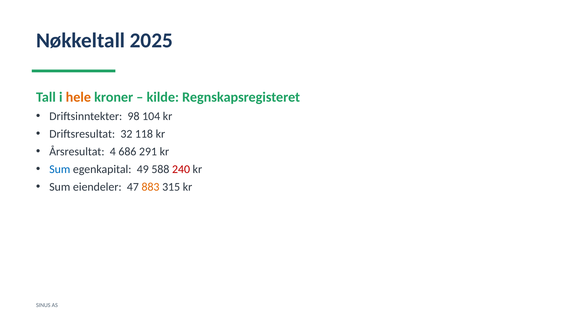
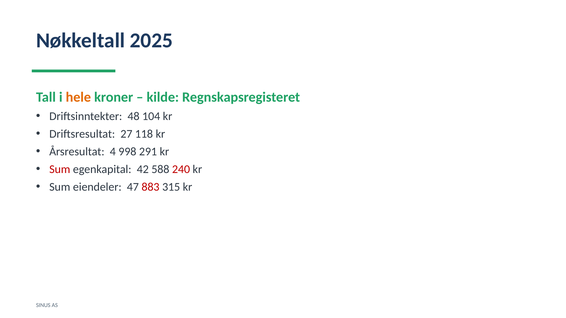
98: 98 -> 48
32: 32 -> 27
686: 686 -> 998
Sum at (60, 169) colour: blue -> red
49: 49 -> 42
883 colour: orange -> red
